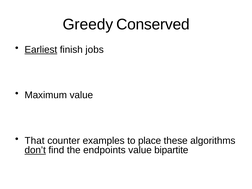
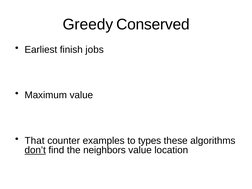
Earliest underline: present -> none
place: place -> types
endpoints: endpoints -> neighbors
bipartite: bipartite -> location
